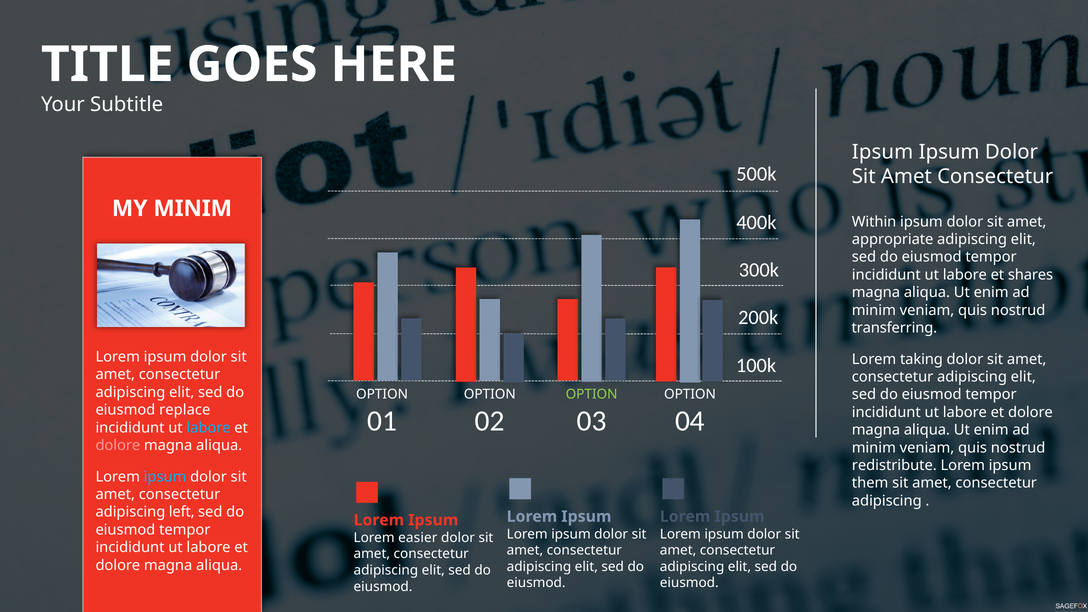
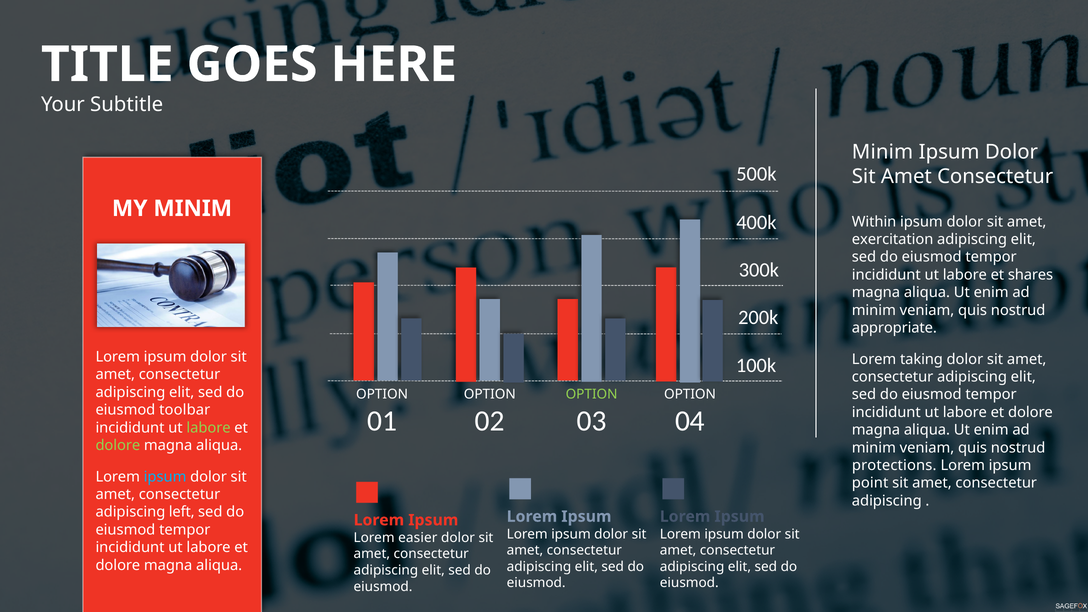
Ipsum at (883, 152): Ipsum -> Minim
appropriate: appropriate -> exercitation
transferring: transferring -> appropriate
replace: replace -> toolbar
labore at (209, 428) colour: light blue -> light green
dolore at (118, 445) colour: pink -> light green
redistribute: redistribute -> protections
them: them -> point
